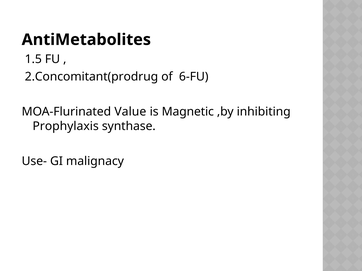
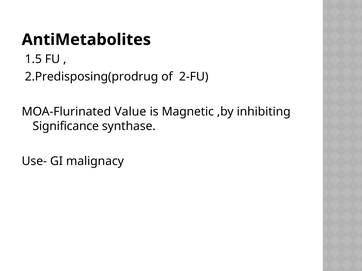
2.Concomitant(prodrug: 2.Concomitant(prodrug -> 2.Predisposing(prodrug
6-FU: 6-FU -> 2-FU
Prophylaxis: Prophylaxis -> Significance
